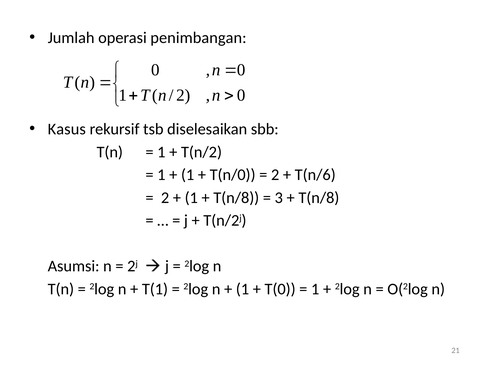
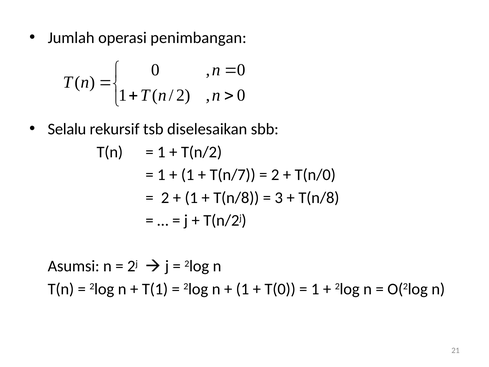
Kasus: Kasus -> Selalu
T(n/0: T(n/0 -> T(n/7
T(n/6: T(n/6 -> T(n/0
